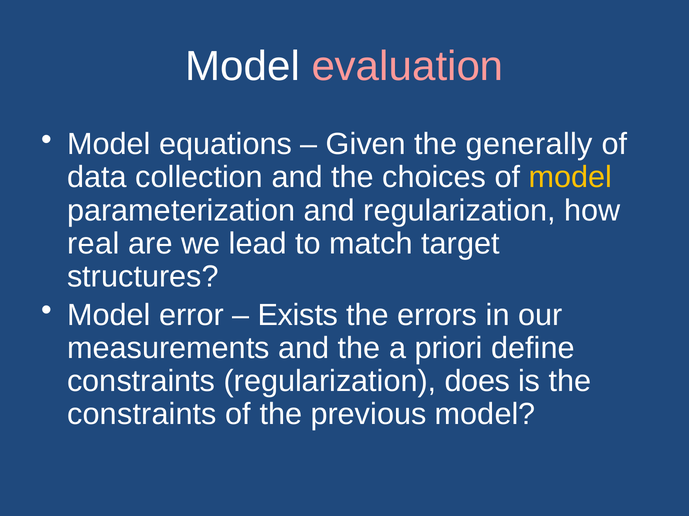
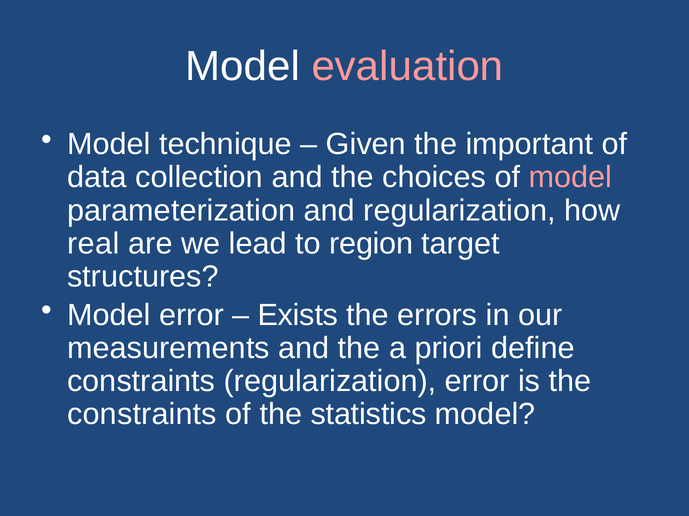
equations: equations -> technique
generally: generally -> important
model at (570, 178) colour: yellow -> pink
match: match -> region
regularization does: does -> error
previous: previous -> statistics
